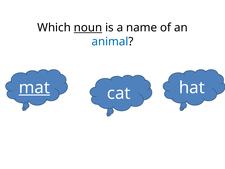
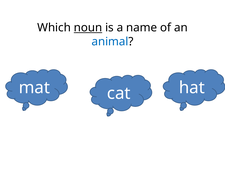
mat underline: present -> none
